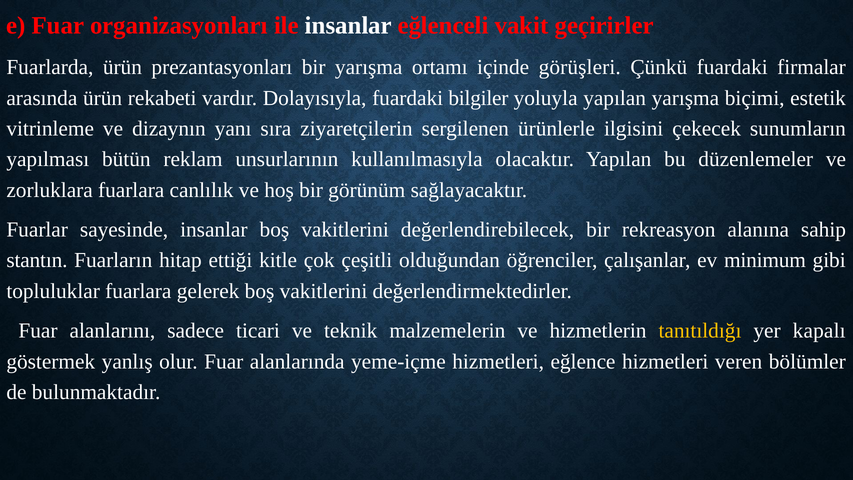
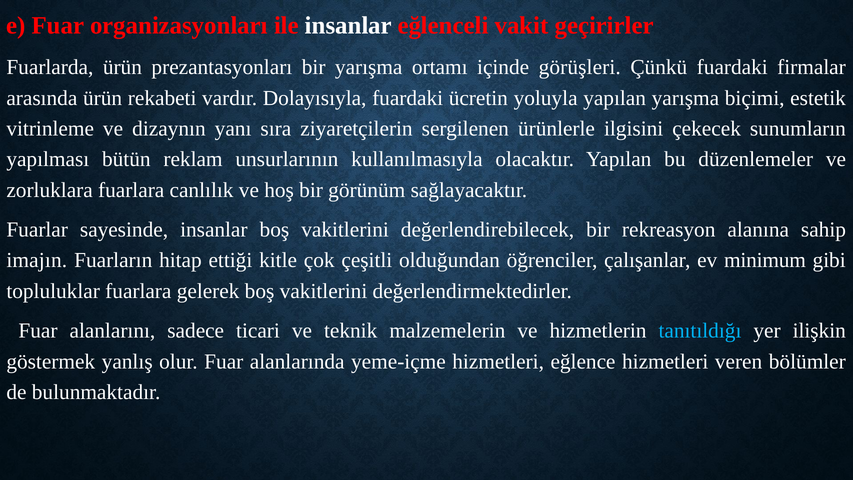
bilgiler: bilgiler -> ücretin
stantın: stantın -> imajın
tanıtıldığı colour: yellow -> light blue
kapalı: kapalı -> ilişkin
